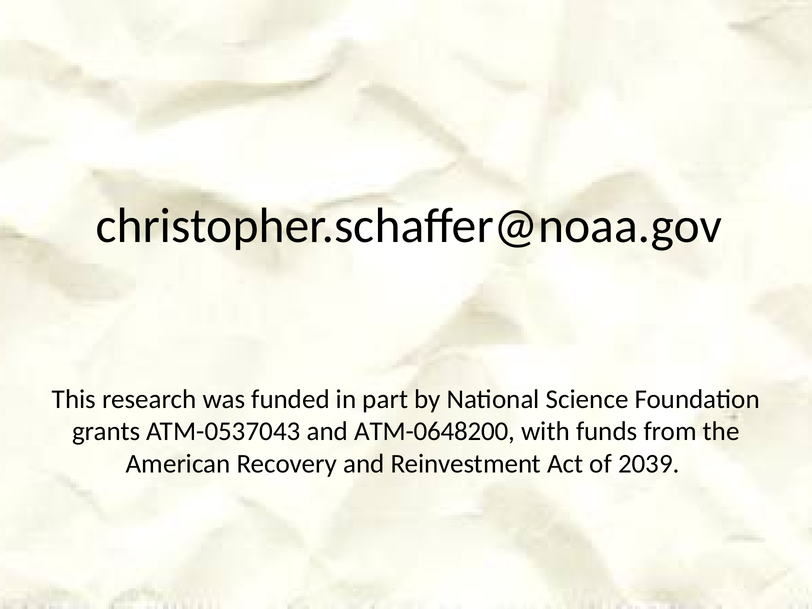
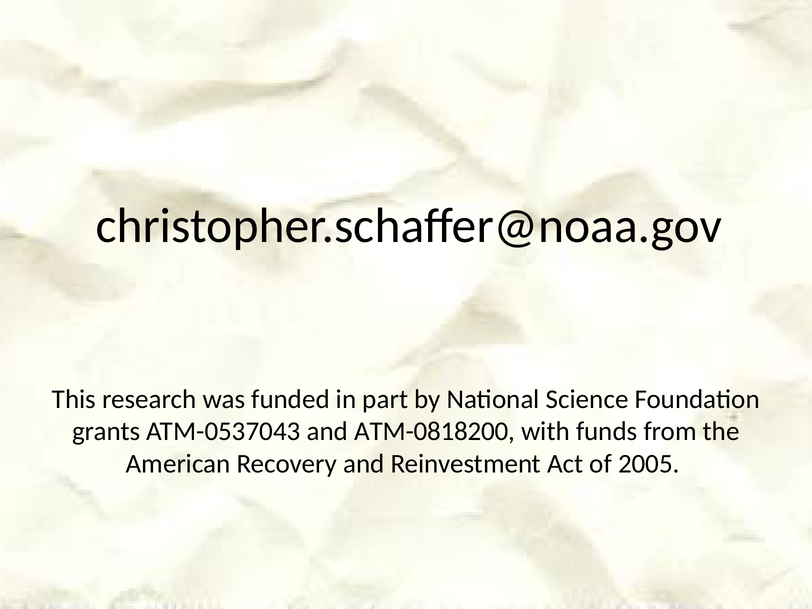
ATM-0648200: ATM-0648200 -> ATM-0818200
2039: 2039 -> 2005
